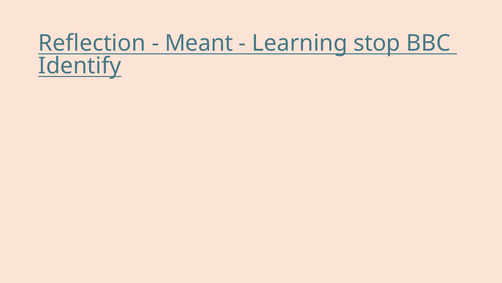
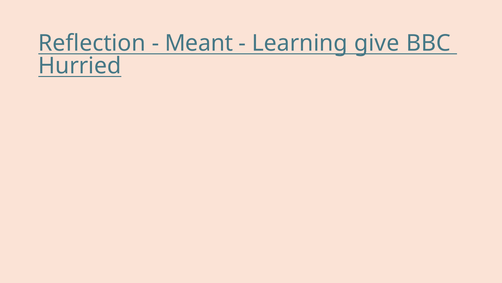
stop: stop -> give
Identify: Identify -> Hurried
